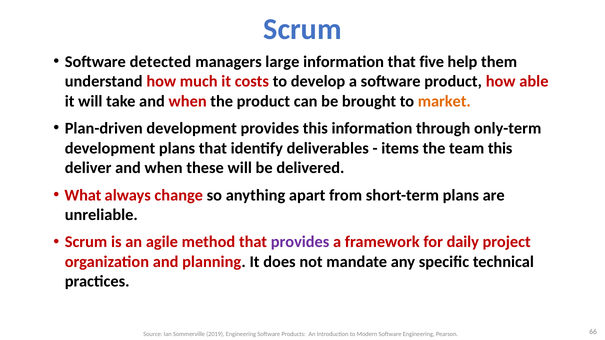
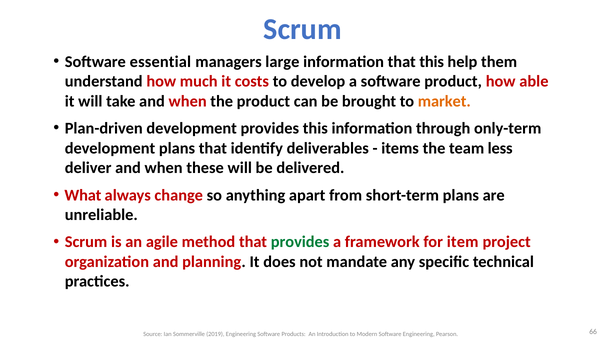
detected: detected -> essential
that five: five -> this
team this: this -> less
provides at (300, 242) colour: purple -> green
daily: daily -> item
